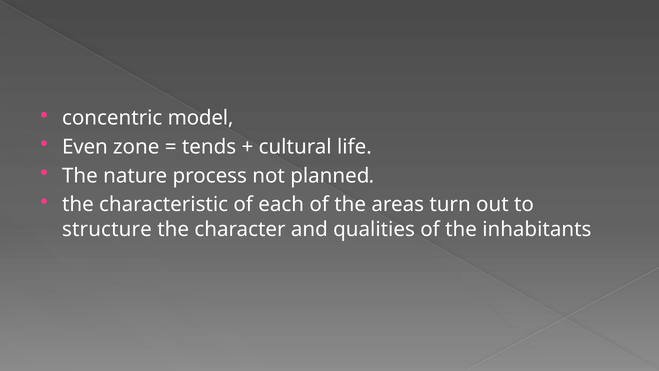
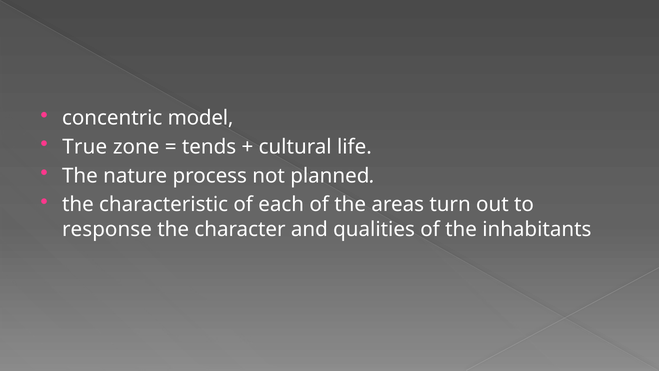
Even: Even -> True
structure: structure -> response
